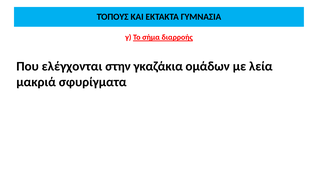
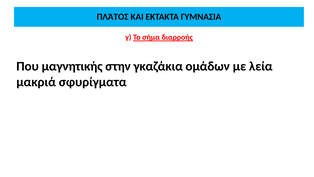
ΤΌΠΟΥΣ: ΤΌΠΟΥΣ -> ΠΛΆΤΟΣ
ελέγχονται: ελέγχονται -> μαγνητικής
